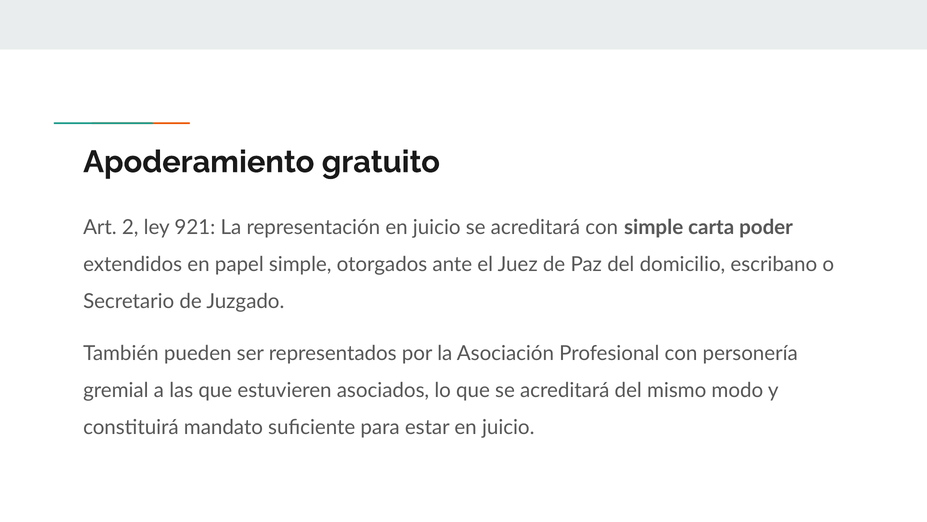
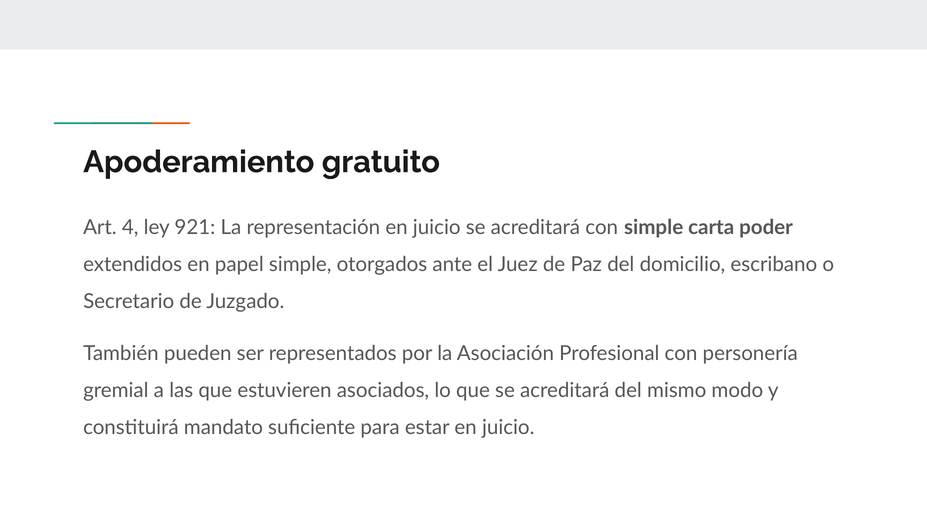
2: 2 -> 4
